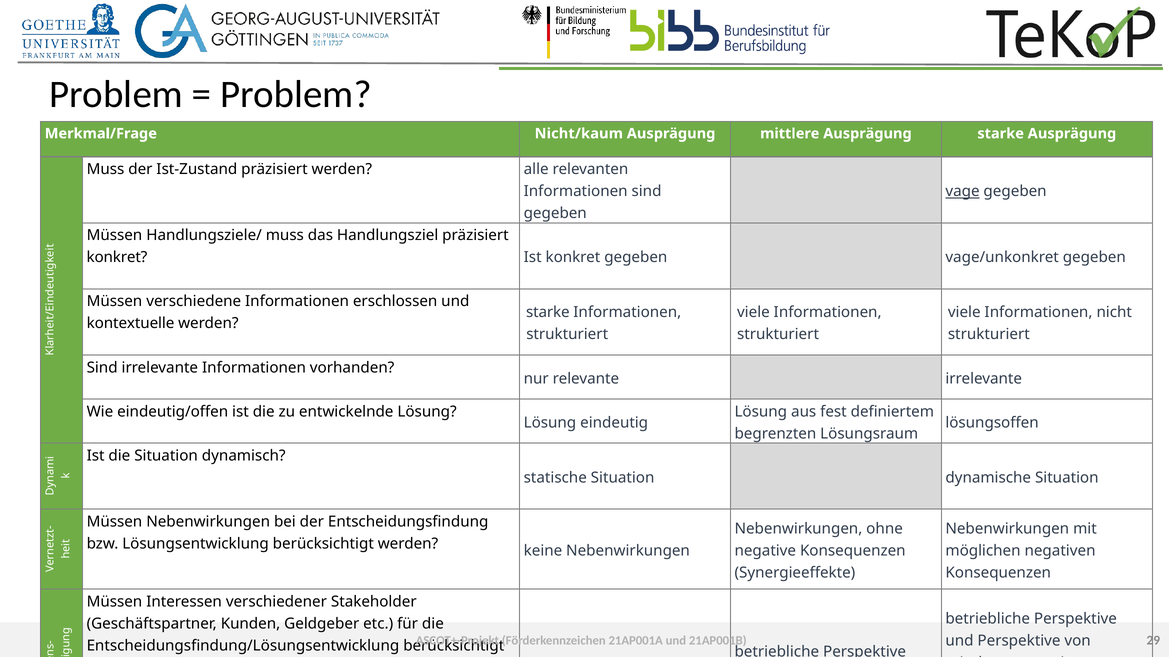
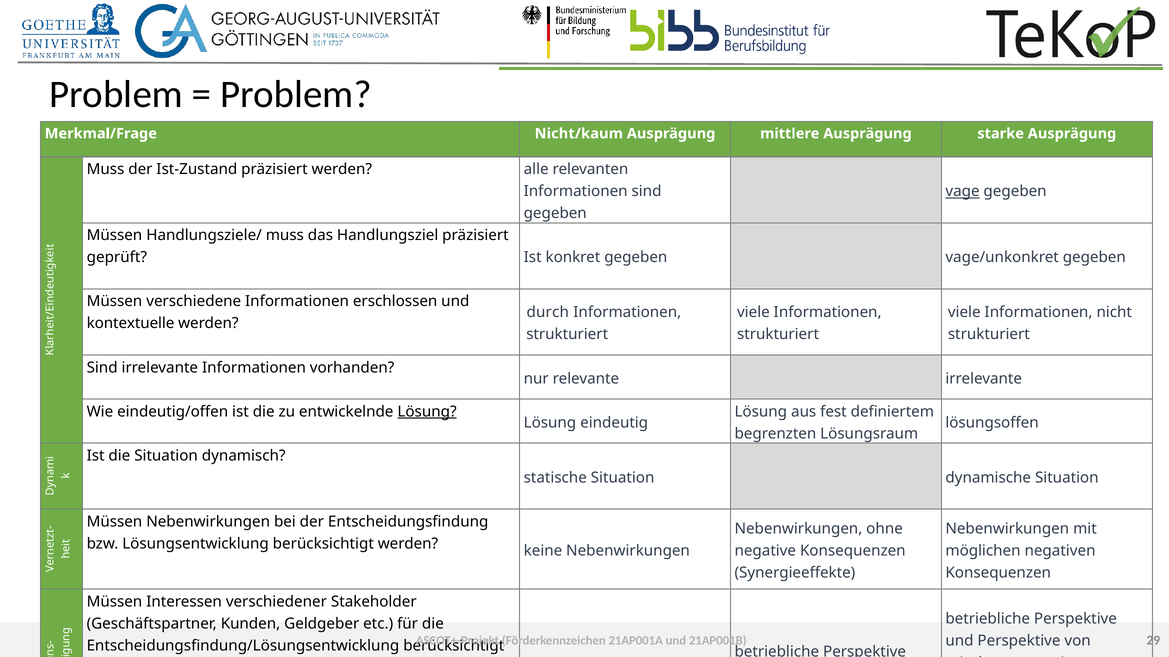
konkret at (117, 258): konkret -> geprüft
starke at (548, 313): starke -> durch
Lösung at (427, 412) underline: none -> present
